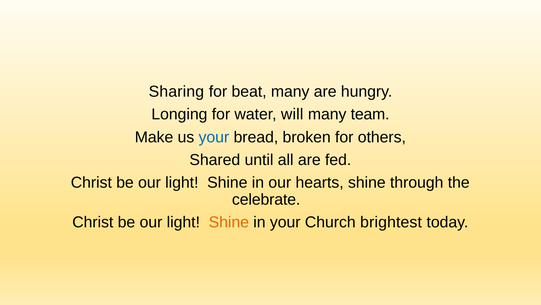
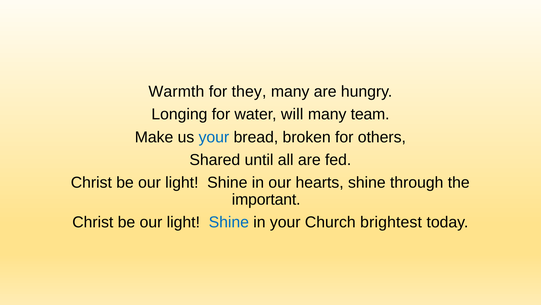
Sharing: Sharing -> Warmth
beat: beat -> they
celebrate: celebrate -> important
Shine at (229, 222) colour: orange -> blue
